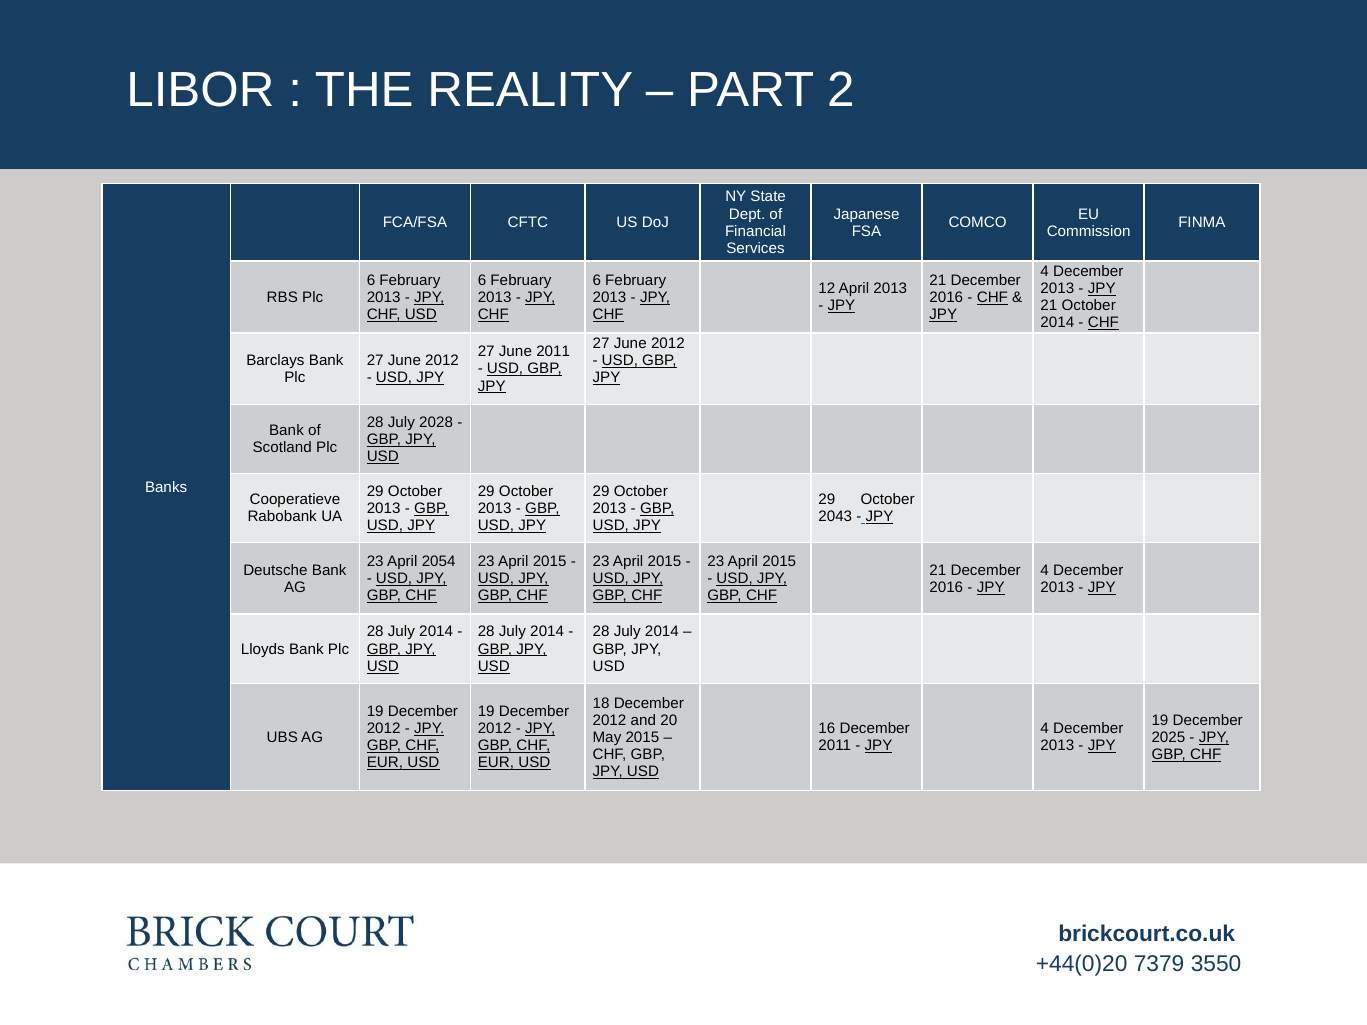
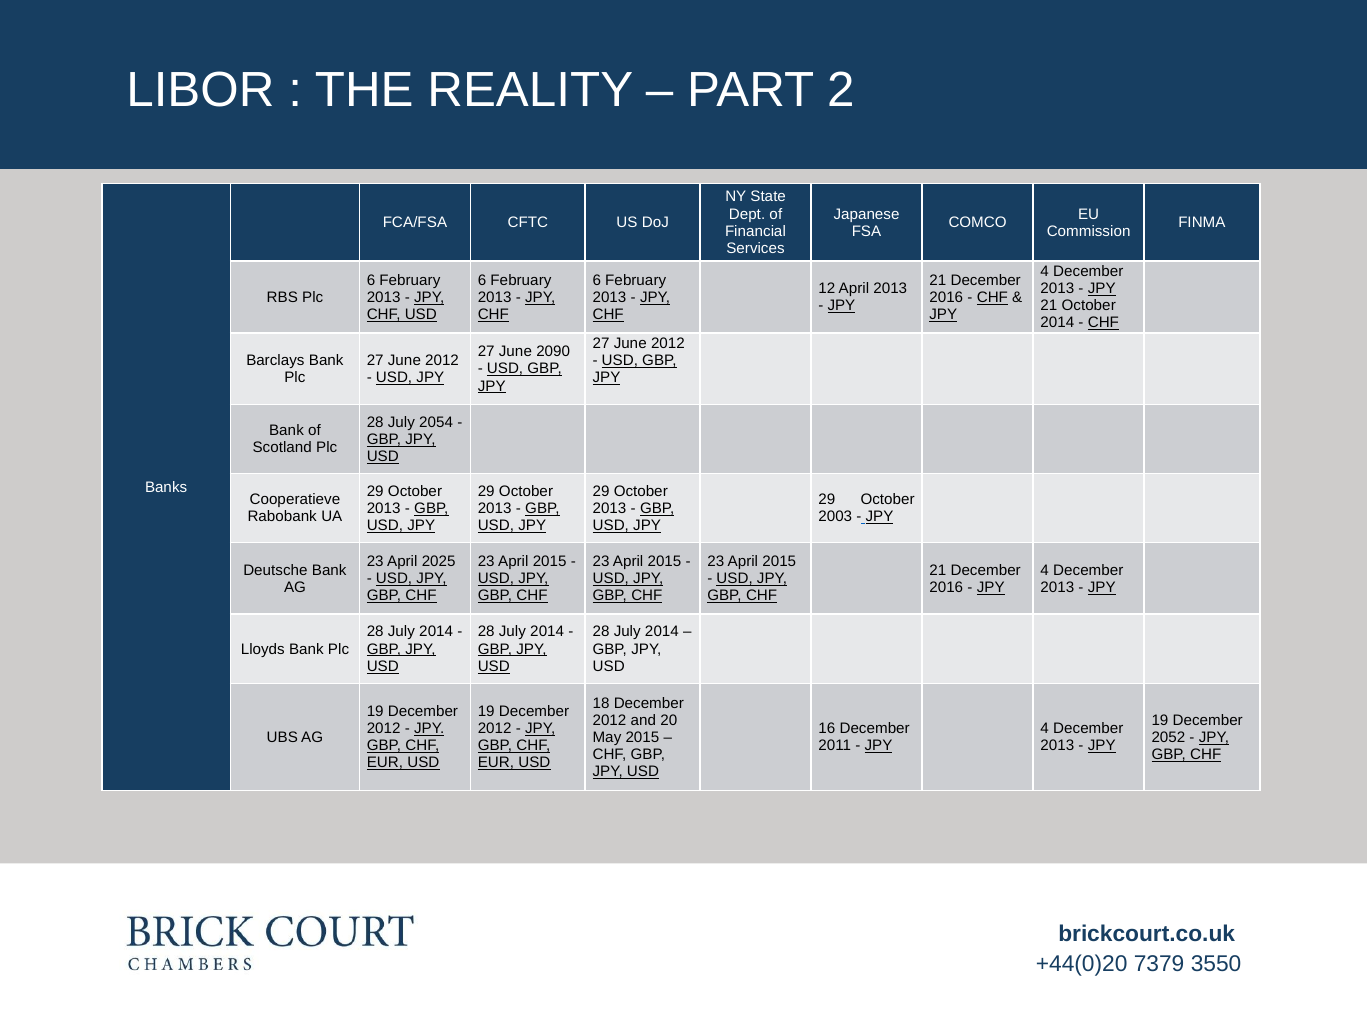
June 2011: 2011 -> 2090
2028: 2028 -> 2054
2043: 2043 -> 2003
2054: 2054 -> 2025
2025: 2025 -> 2052
